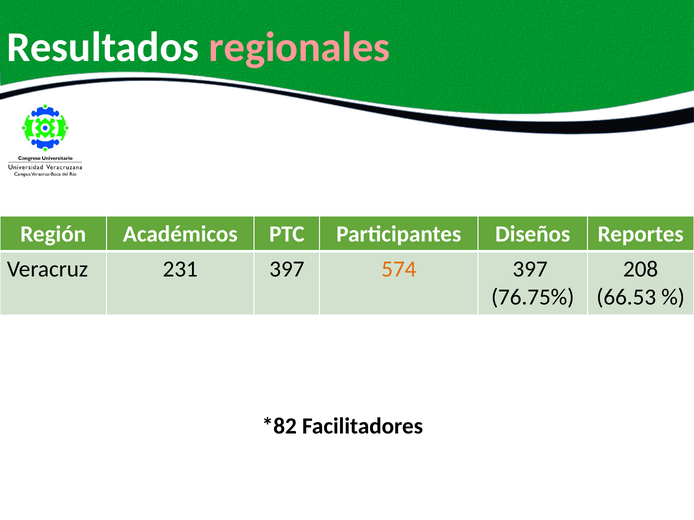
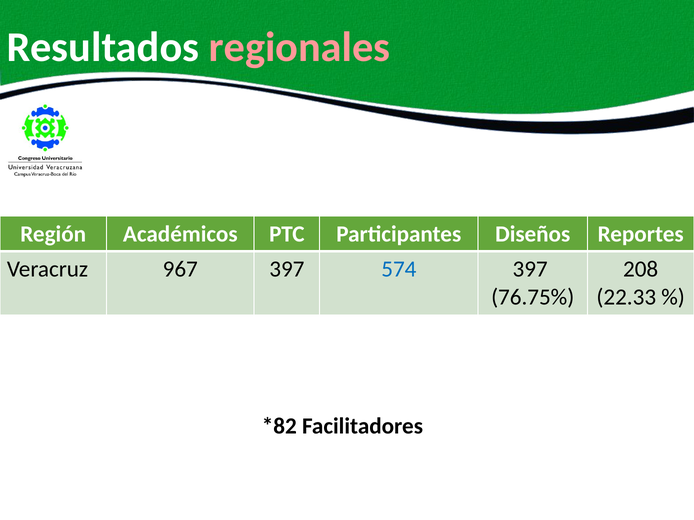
231: 231 -> 967
574 colour: orange -> blue
66.53: 66.53 -> 22.33
